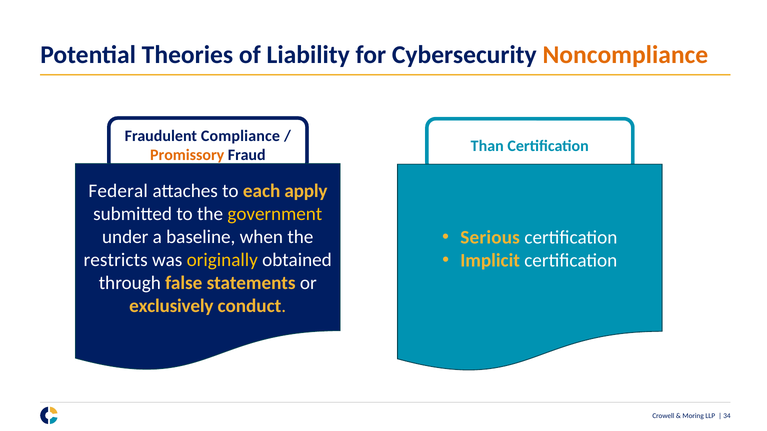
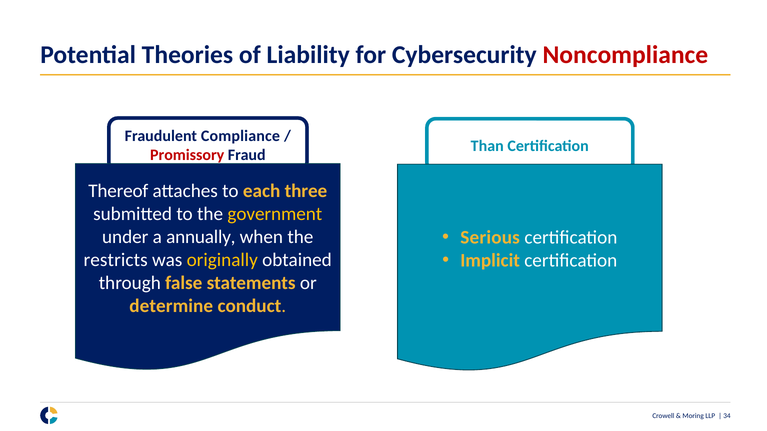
Noncompliance colour: orange -> red
Promissory colour: orange -> red
Federal: Federal -> Thereof
apply: apply -> three
baseline: baseline -> annually
exclusively: exclusively -> determine
